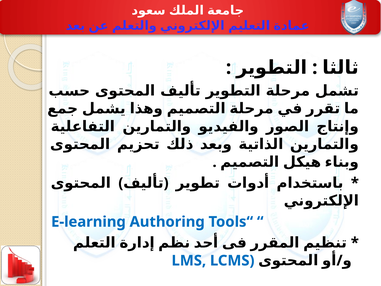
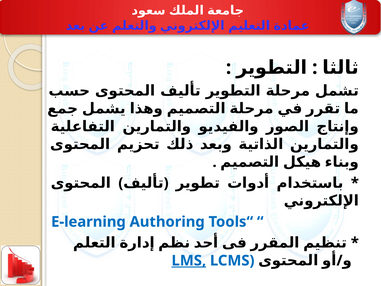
LMS underline: none -> present
